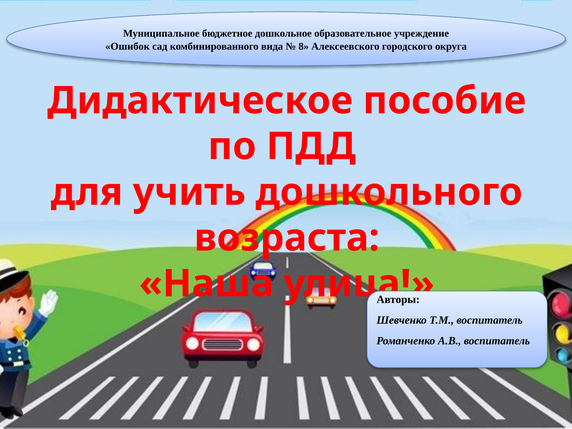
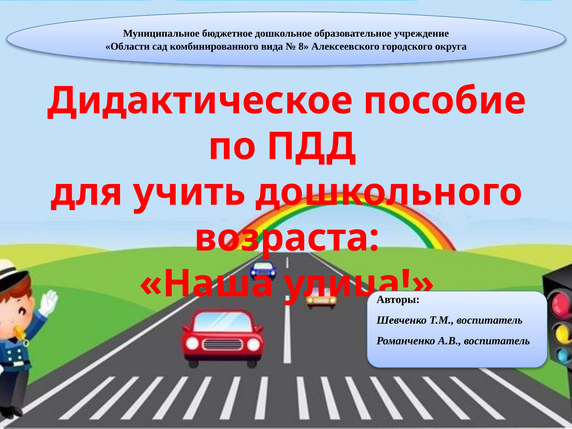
Ошибок: Ошибок -> Области
